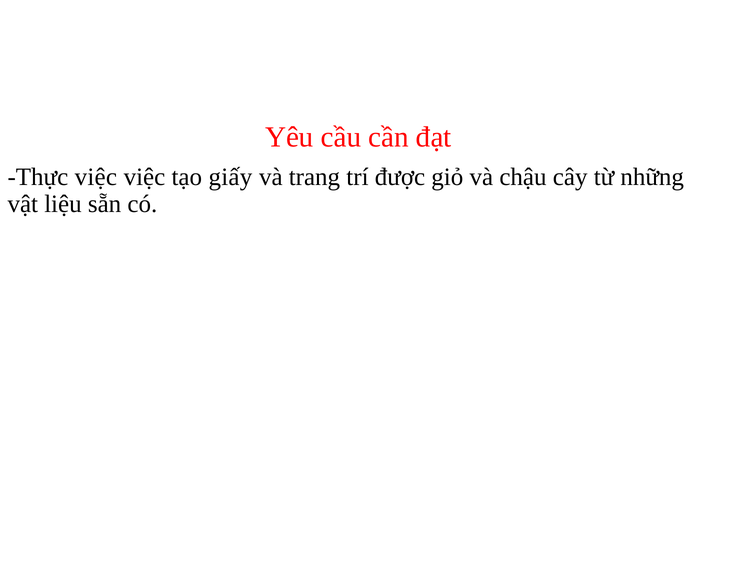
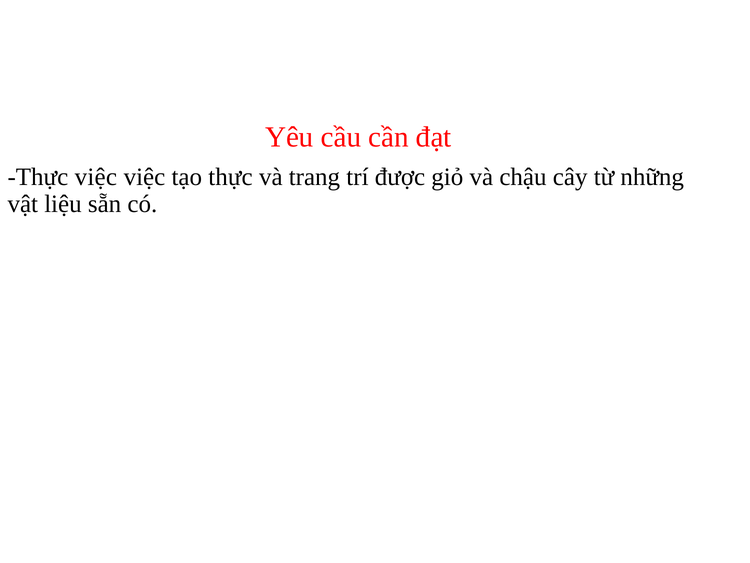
tạo giấy: giấy -> thực
